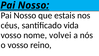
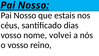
vida: vida -> dias
